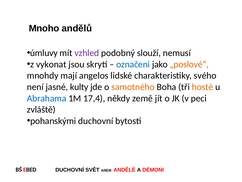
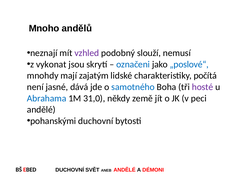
úmluvy: úmluvy -> neznají
„poslové“ colour: orange -> blue
angelos: angelos -> zajatým
svého: svého -> počítá
kulty: kulty -> dává
samotného colour: orange -> blue
hosté colour: orange -> purple
17,4: 17,4 -> 31,0
zvláště at (41, 109): zvláště -> andělé
